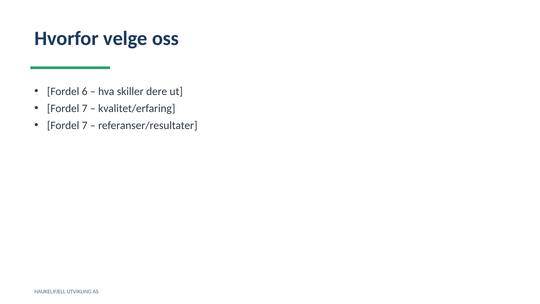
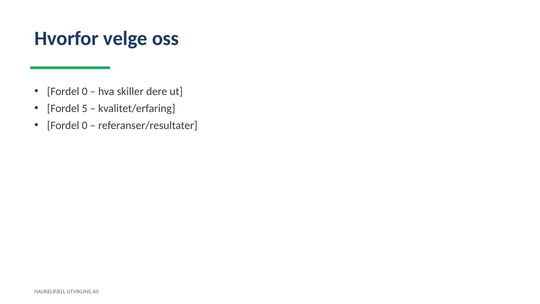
6 at (85, 91): 6 -> 0
7 at (85, 108): 7 -> 5
7 at (85, 125): 7 -> 0
